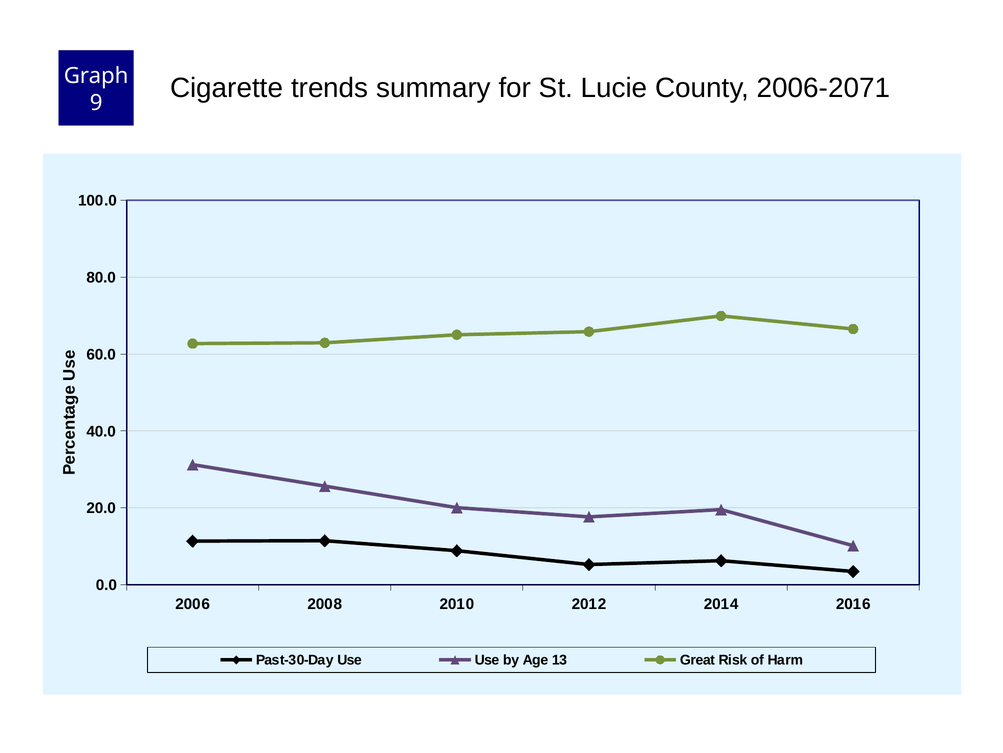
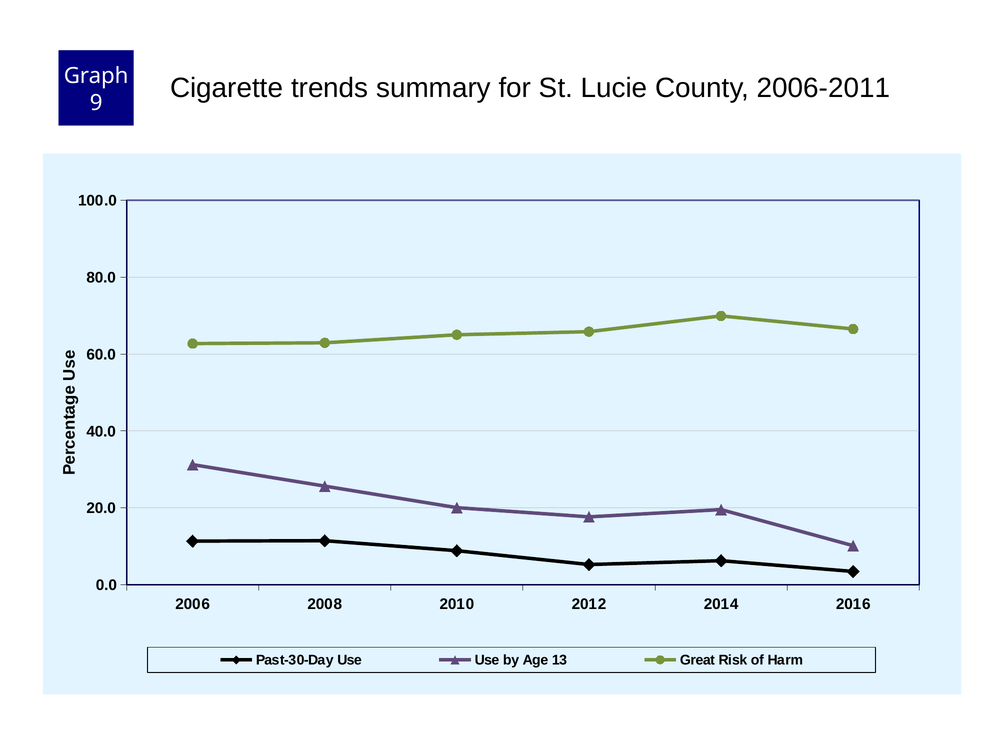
2006-2071: 2006-2071 -> 2006-2011
